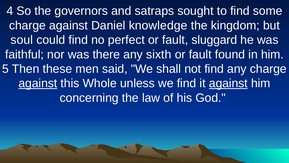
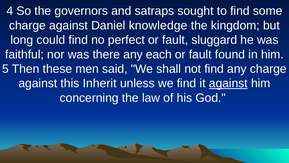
soul: soul -> long
sixth: sixth -> each
against at (38, 83) underline: present -> none
Whole: Whole -> Inherit
